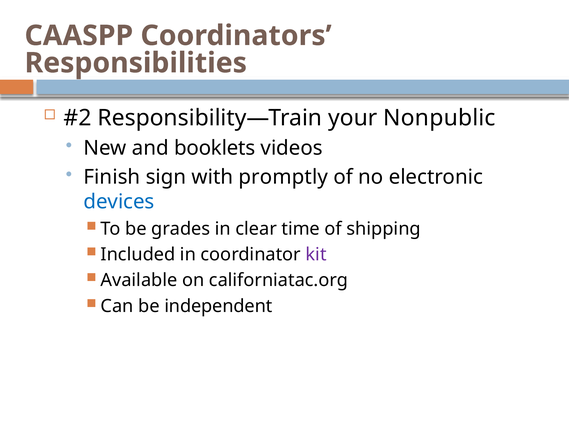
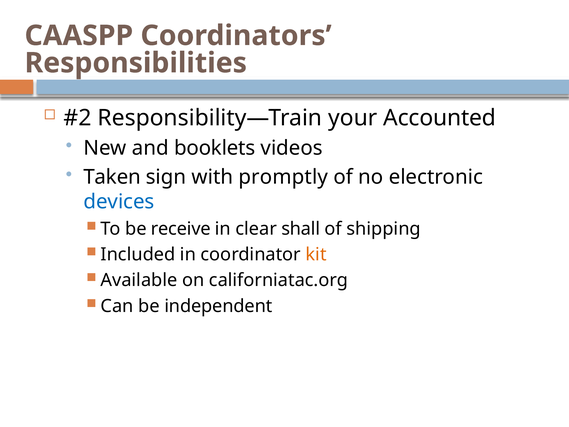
Nonpublic: Nonpublic -> Accounted
Finish: Finish -> Taken
grades: grades -> receive
time: time -> shall
kit colour: purple -> orange
